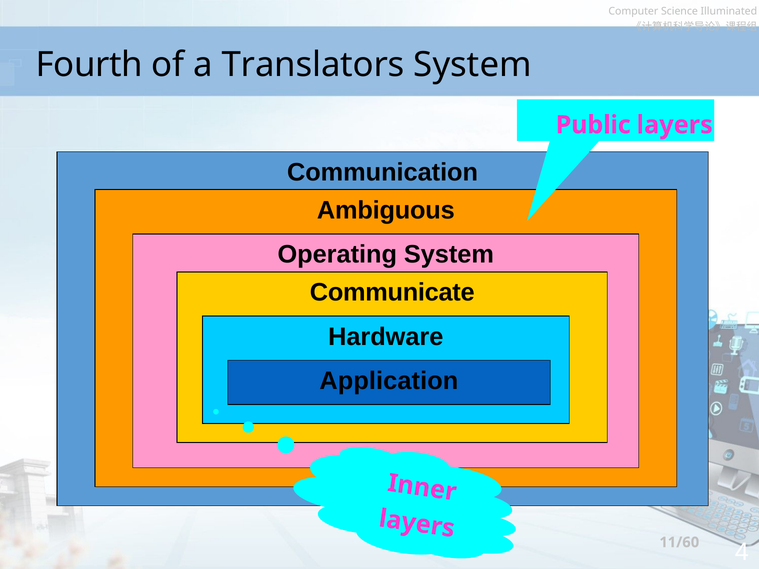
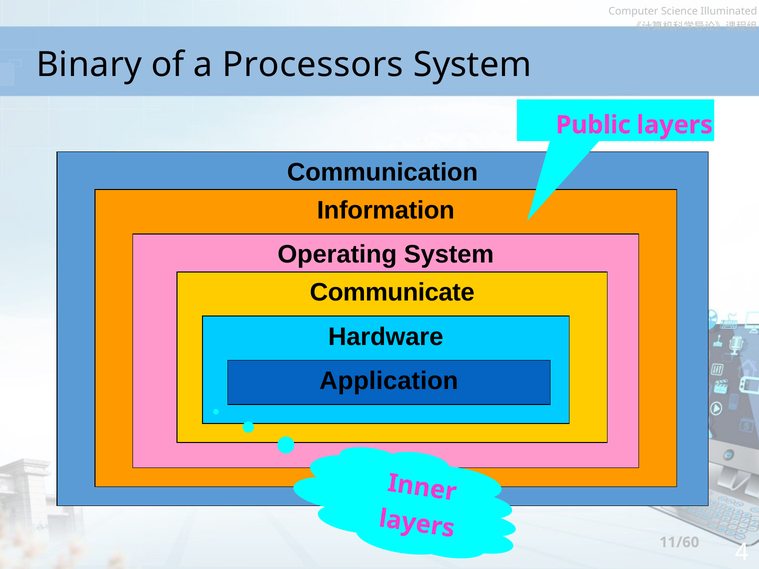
Fourth: Fourth -> Binary
Translators: Translators -> Processors
Ambiguous: Ambiguous -> Information
